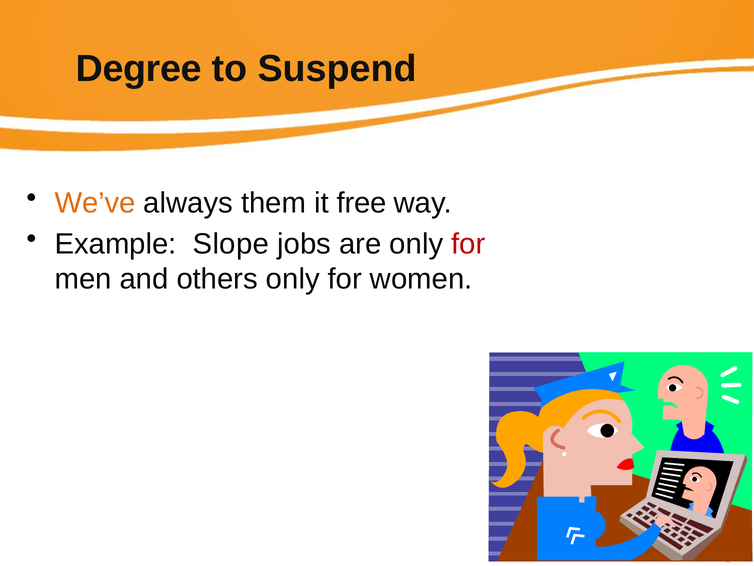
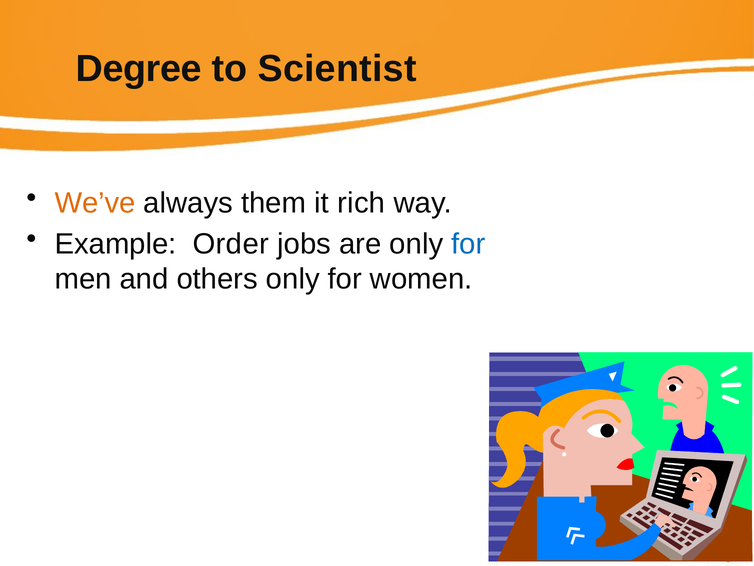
Suspend: Suspend -> Scientist
free: free -> rich
Slope: Slope -> Order
for at (468, 244) colour: red -> blue
